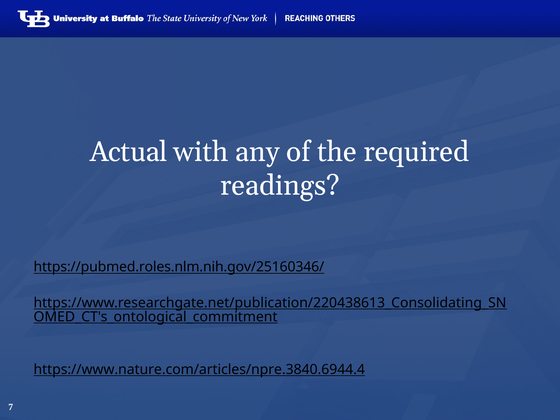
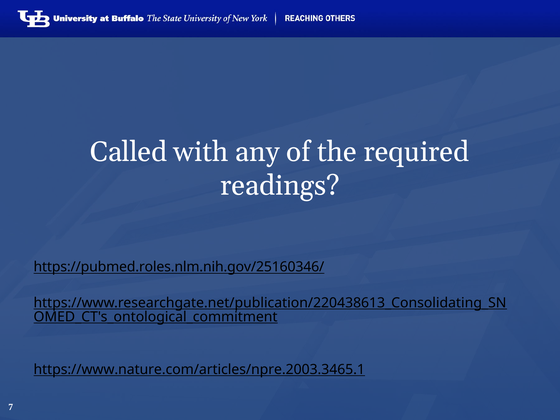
Actual: Actual -> Called
https://www.nature.com/articles/npre.3840.6944.4: https://www.nature.com/articles/npre.3840.6944.4 -> https://www.nature.com/articles/npre.2003.3465.1
